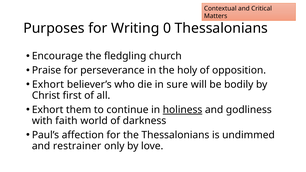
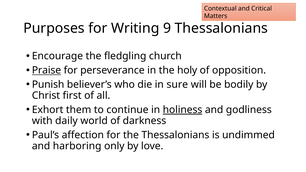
0: 0 -> 9
Praise underline: none -> present
Exhort at (48, 85): Exhort -> Punish
faith: faith -> daily
restrainer: restrainer -> harboring
